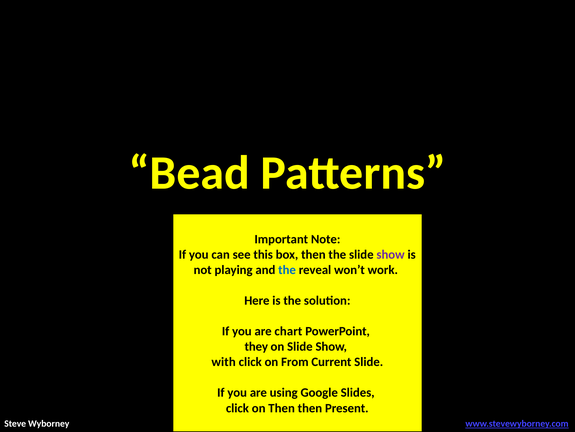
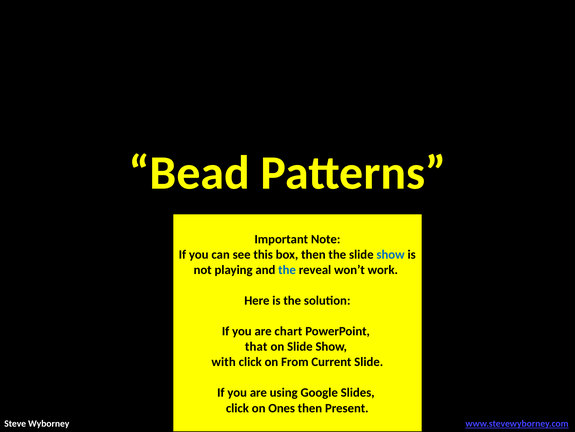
show at (391, 254) colour: purple -> blue
they: they -> that
on Then: Then -> Ones
